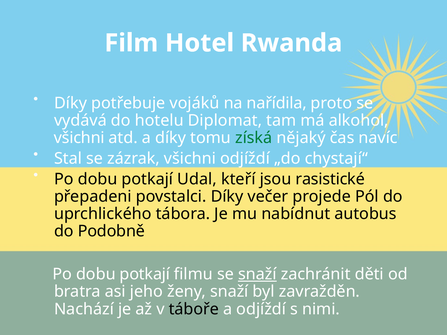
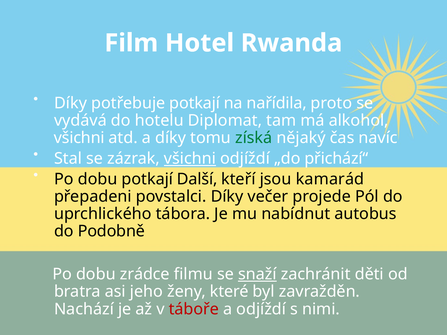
potřebuje vojáků: vojáků -> potkají
všichni at (190, 159) underline: none -> present
chystají“: chystají“ -> přichází“
Udal: Udal -> Další
rasistické: rasistické -> kamarád
potkají at (145, 274): potkají -> zrádce
ženy snaží: snaží -> které
táboře colour: black -> red
